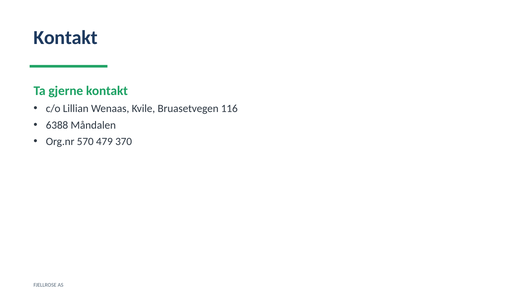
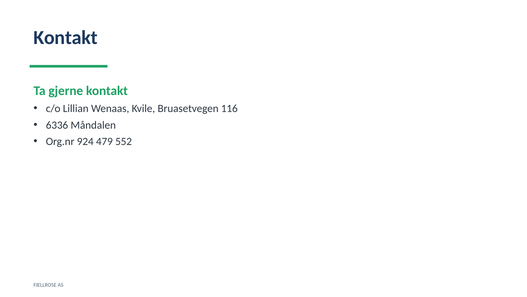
6388: 6388 -> 6336
570: 570 -> 924
370: 370 -> 552
